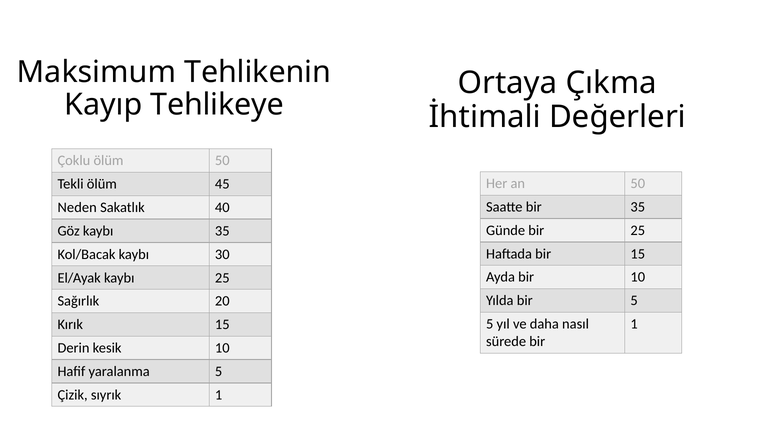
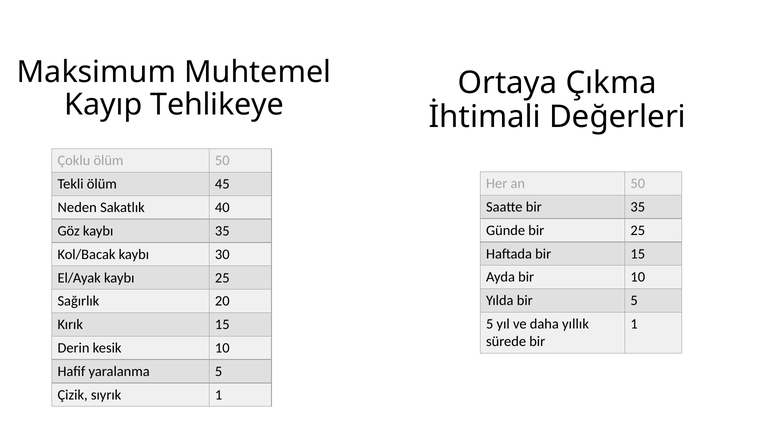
Tehlikenin: Tehlikenin -> Muhtemel
nasıl: nasıl -> yıllık
